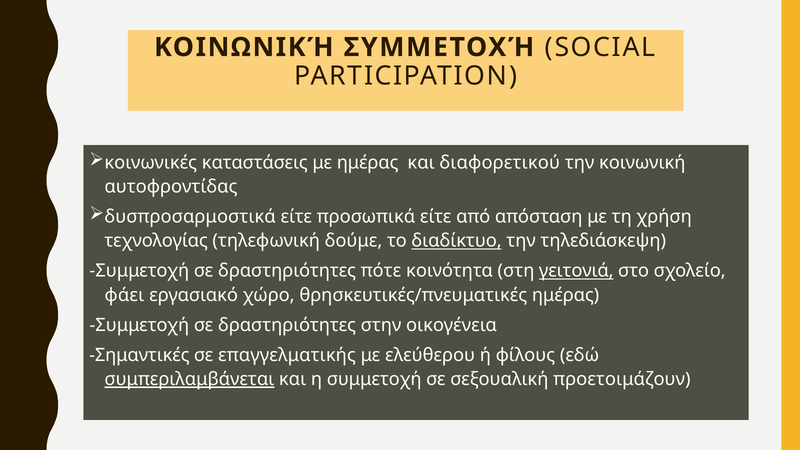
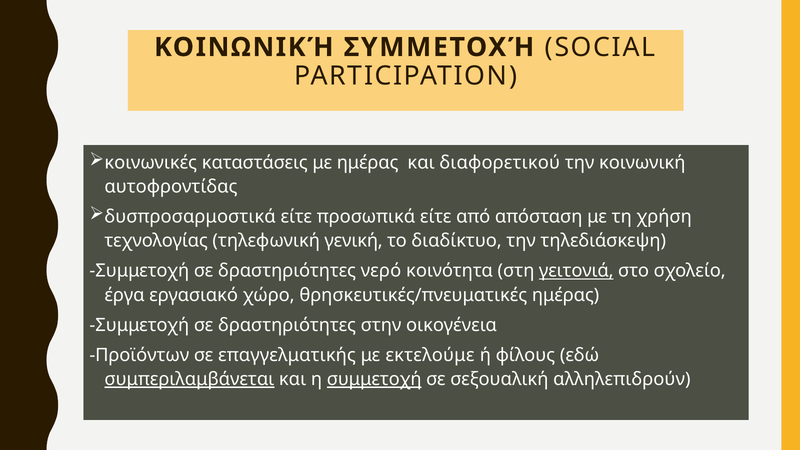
δούμε: δούμε -> γενική
διαδίκτυο underline: present -> none
πότε: πότε -> νερό
φάει: φάει -> έργα
Σημαντικές: Σημαντικές -> Προϊόντων
ελεύθερου: ελεύθερου -> εκτελούμε
συμμετοχή at (374, 379) underline: none -> present
προετοιμάζουν: προετοιμάζουν -> αλληλεπιδρούν
